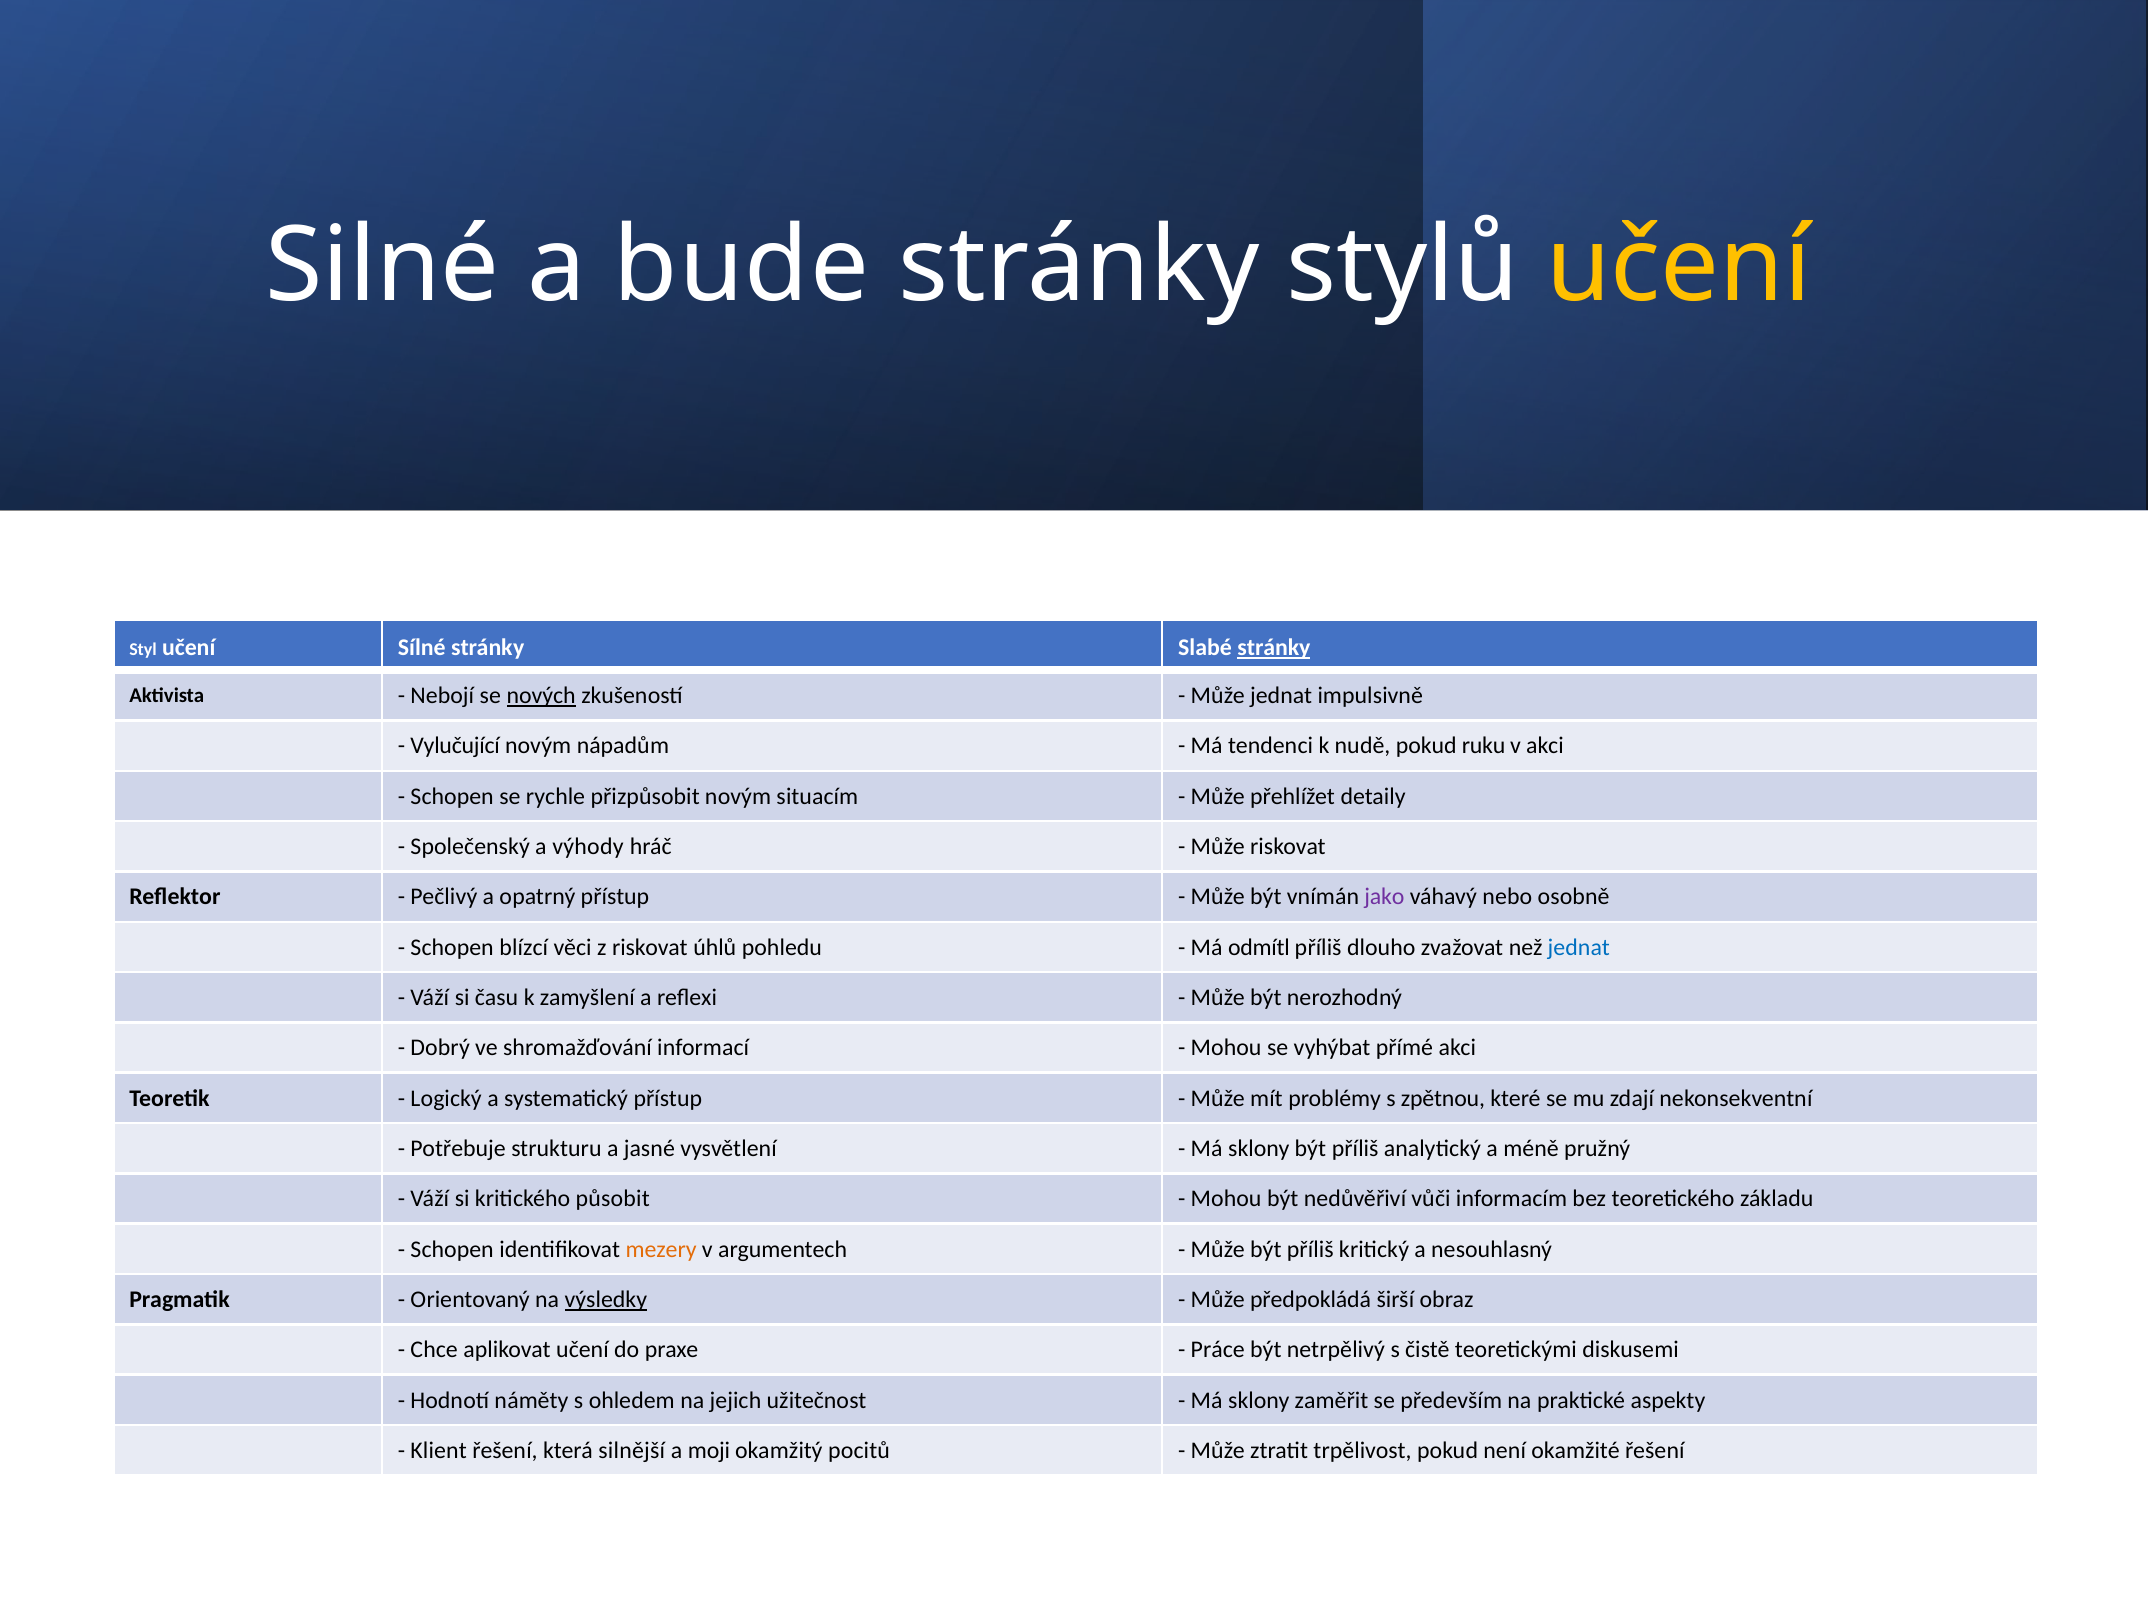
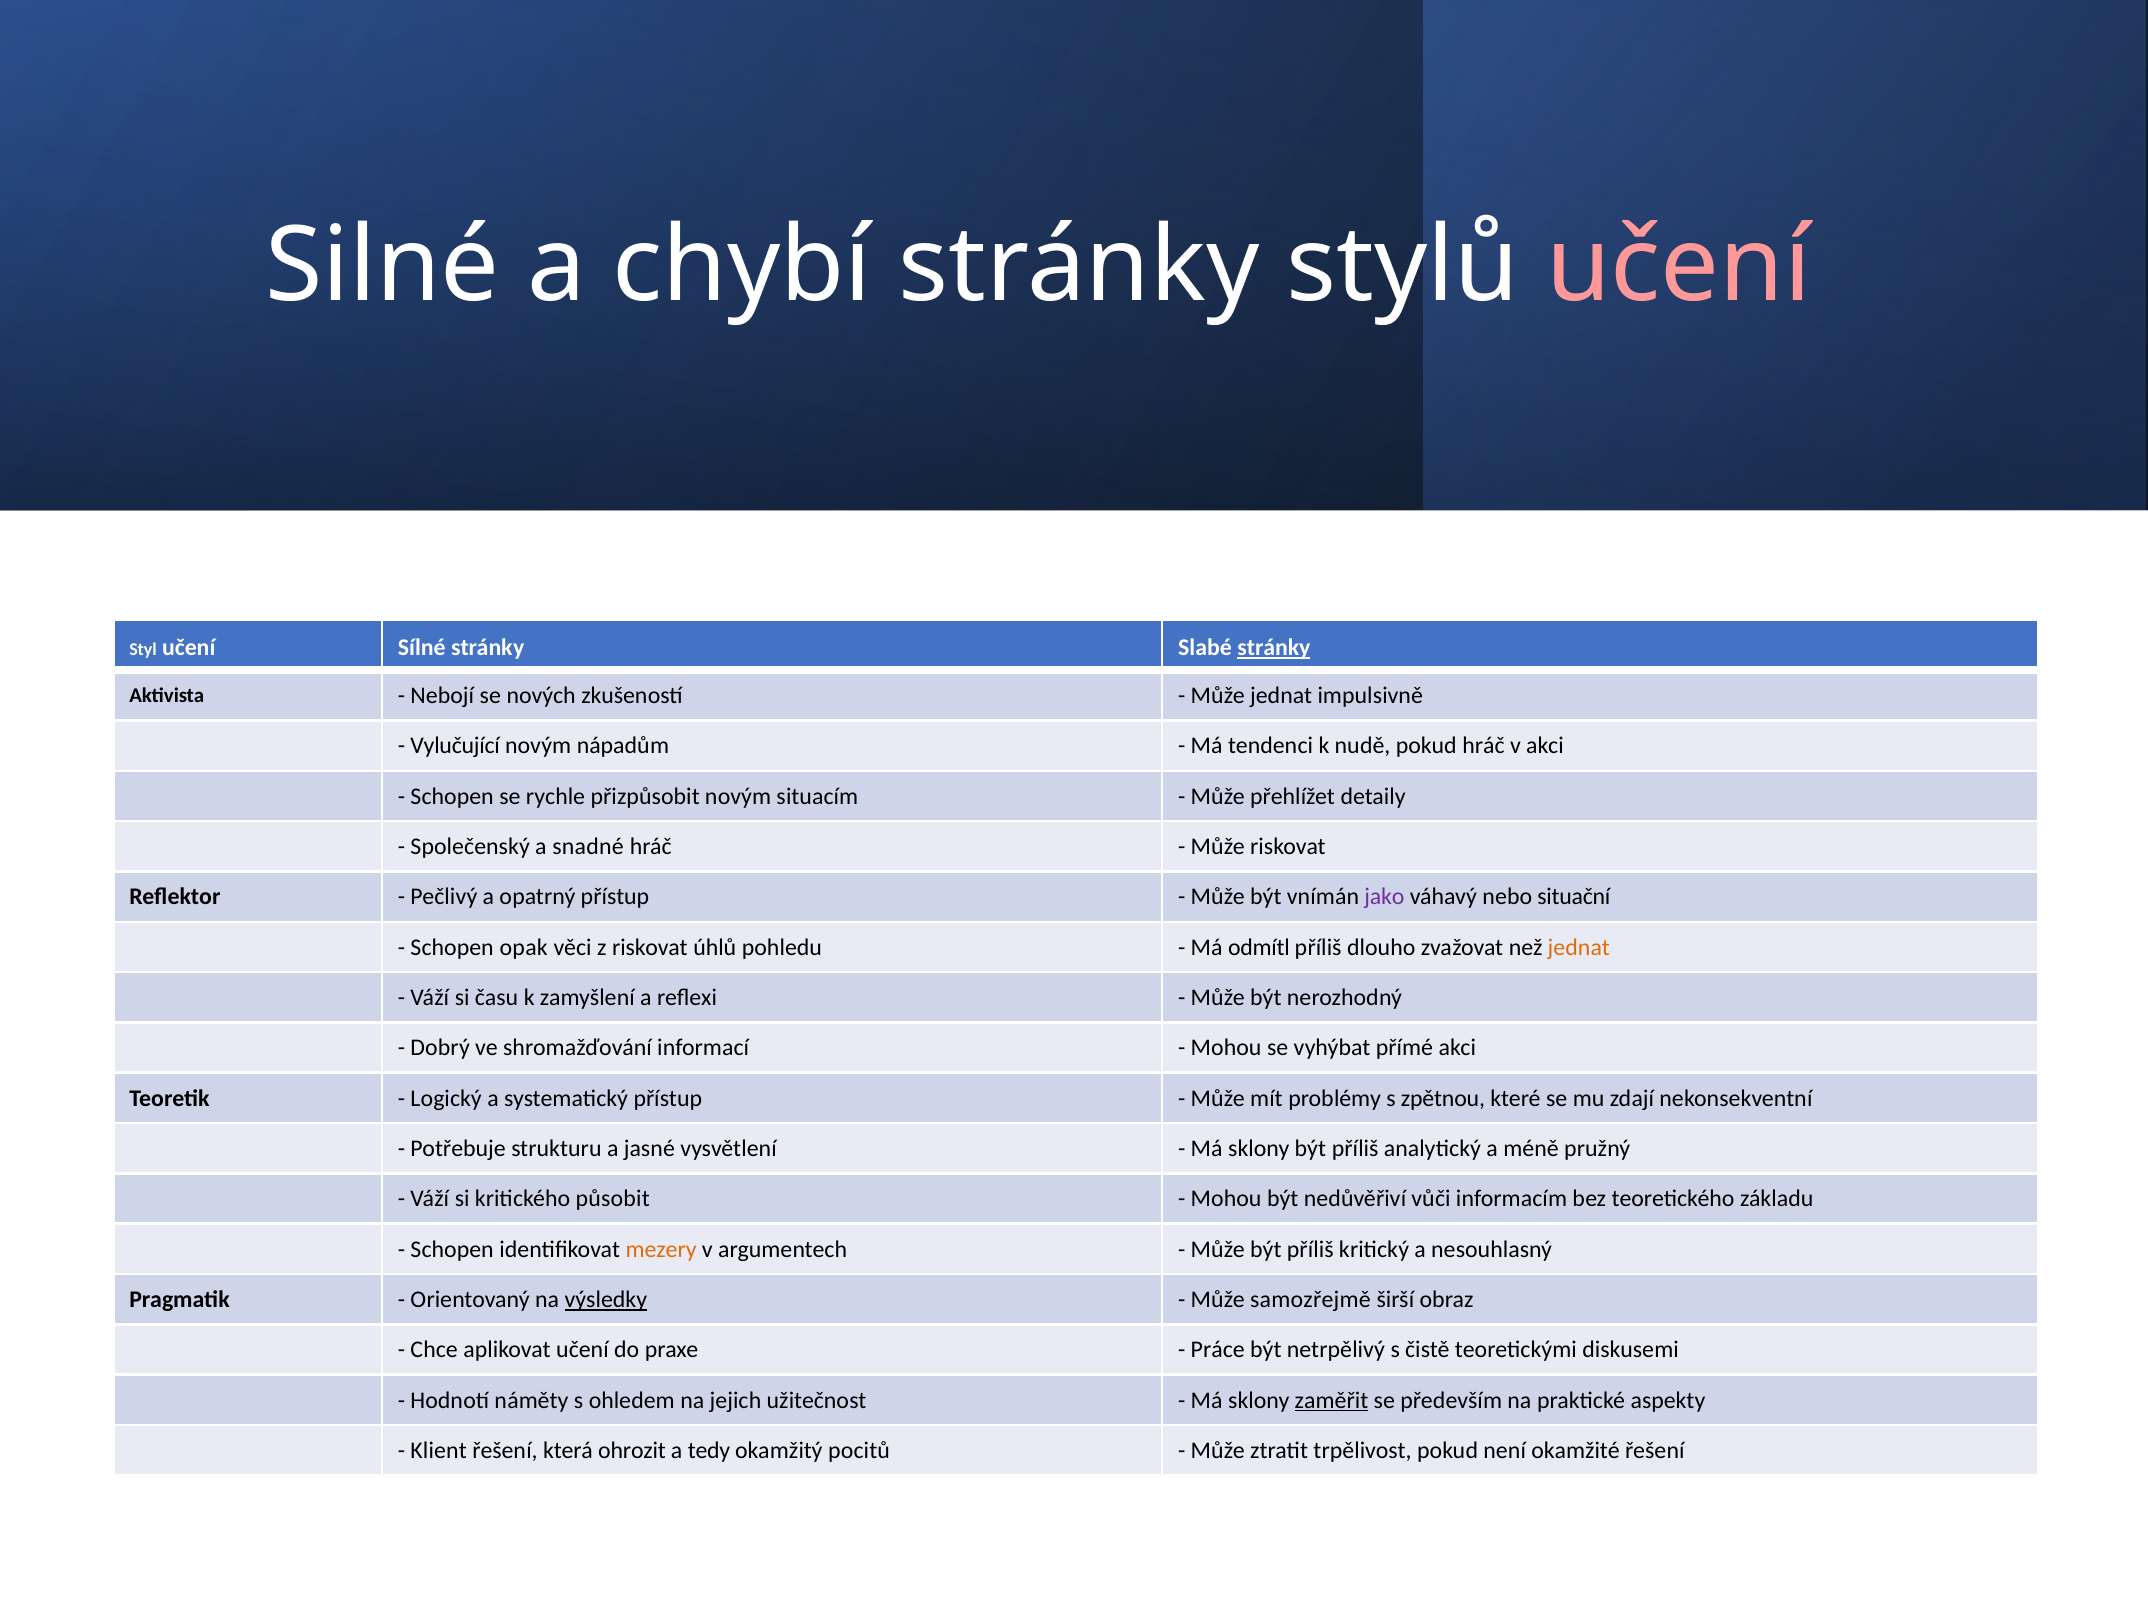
bude: bude -> chybí
učení at (1679, 266) colour: yellow -> pink
nových underline: present -> none
pokud ruku: ruku -> hráč
výhody: výhody -> snadné
osobně: osobně -> situační
blízcí: blízcí -> opak
jednat at (1579, 947) colour: blue -> orange
předpokládá: předpokládá -> samozřejmě
zaměřit underline: none -> present
silnější: silnější -> ohrozit
moji: moji -> tedy
